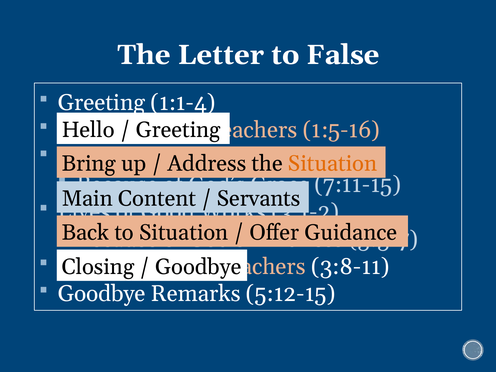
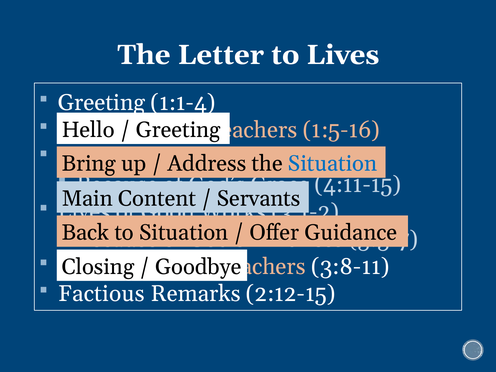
to False: False -> Lives
Situation at (333, 164) colour: orange -> blue
7:11-15: 7:11-15 -> 4:11-15
Goodbye at (102, 294): Goodbye -> Factious
5:12-15: 5:12-15 -> 2:12-15
